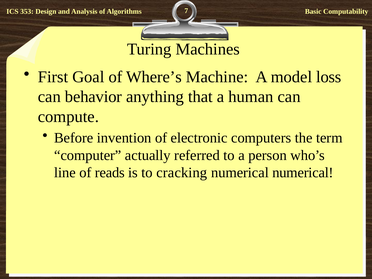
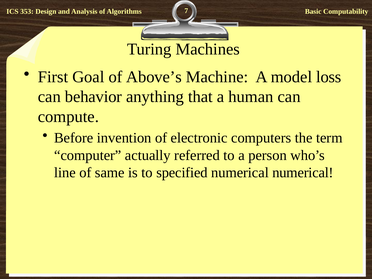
Where’s: Where’s -> Above’s
reads: reads -> same
cracking: cracking -> specified
